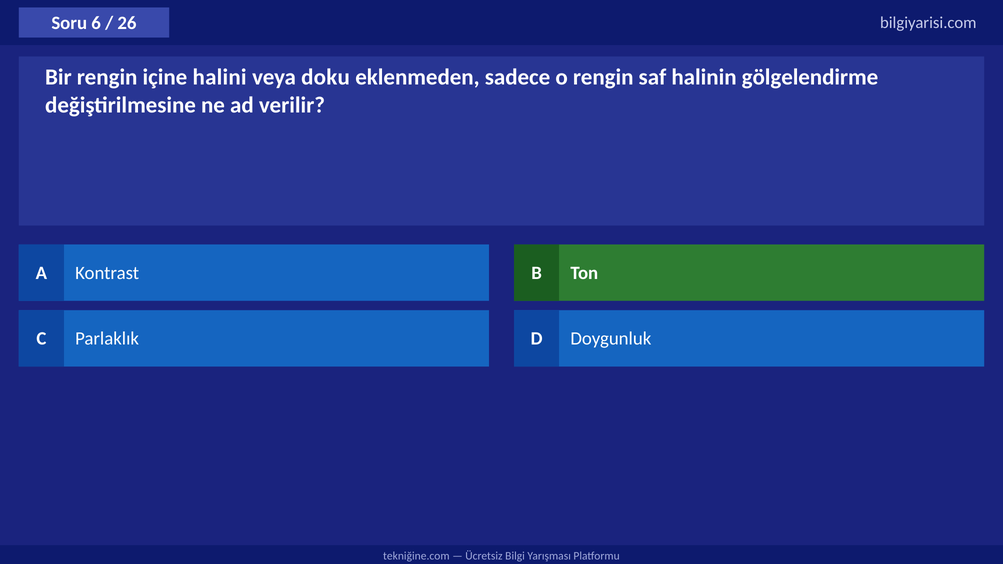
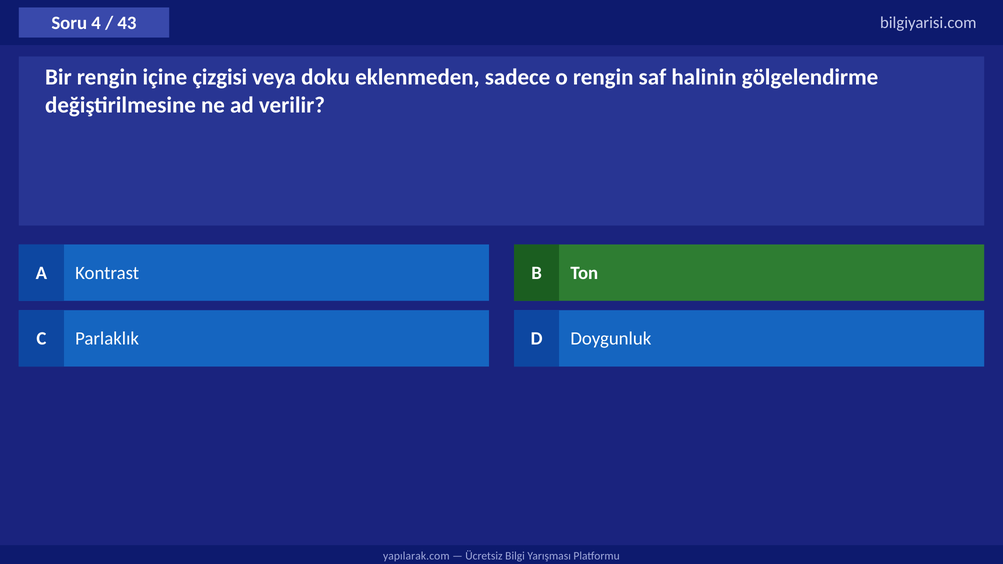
6: 6 -> 4
26: 26 -> 43
halini: halini -> çizgisi
tekniğine.com: tekniğine.com -> yapılarak.com
